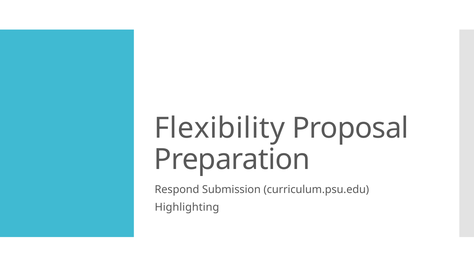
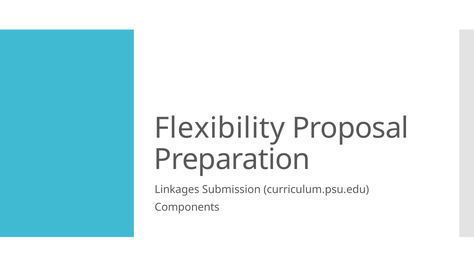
Respond: Respond -> Linkages
Highlighting: Highlighting -> Components
